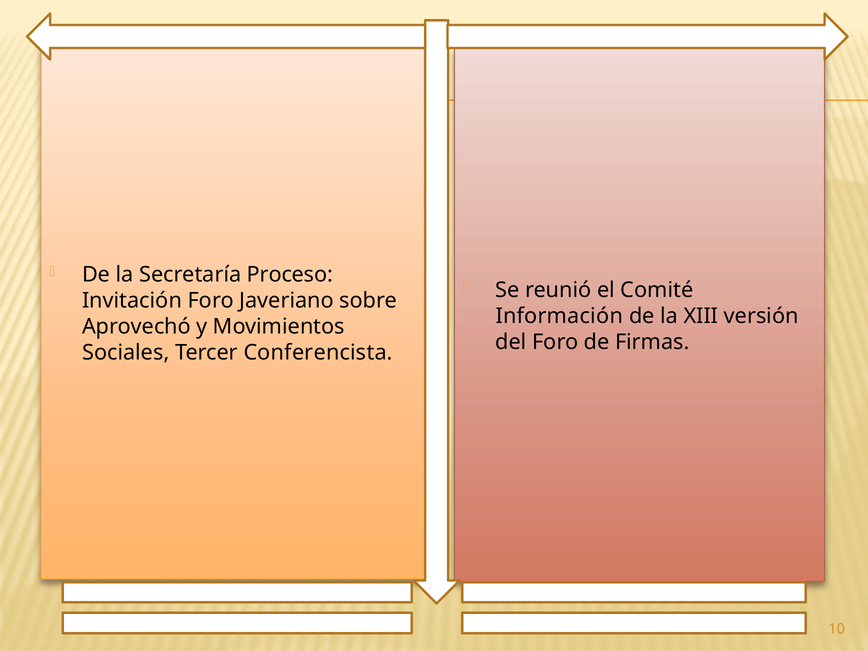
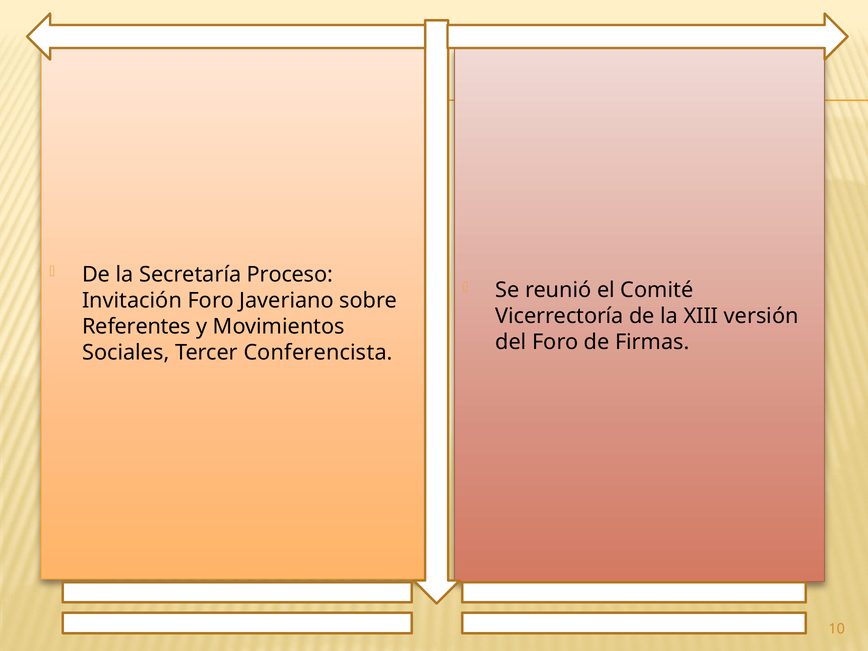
Información: Información -> Vicerrectoría
Aprovechó: Aprovechó -> Referentes
